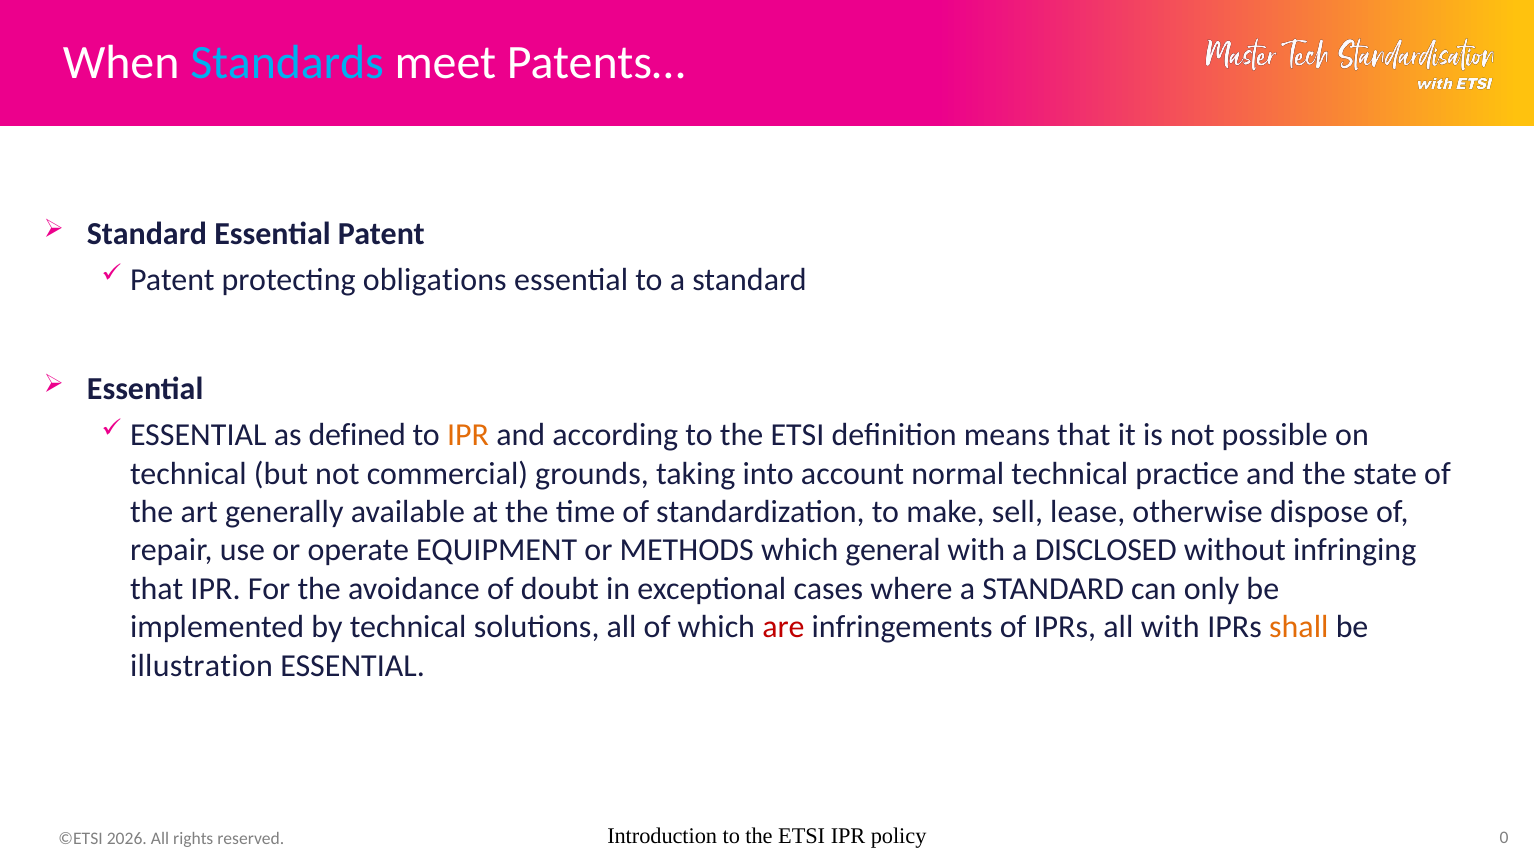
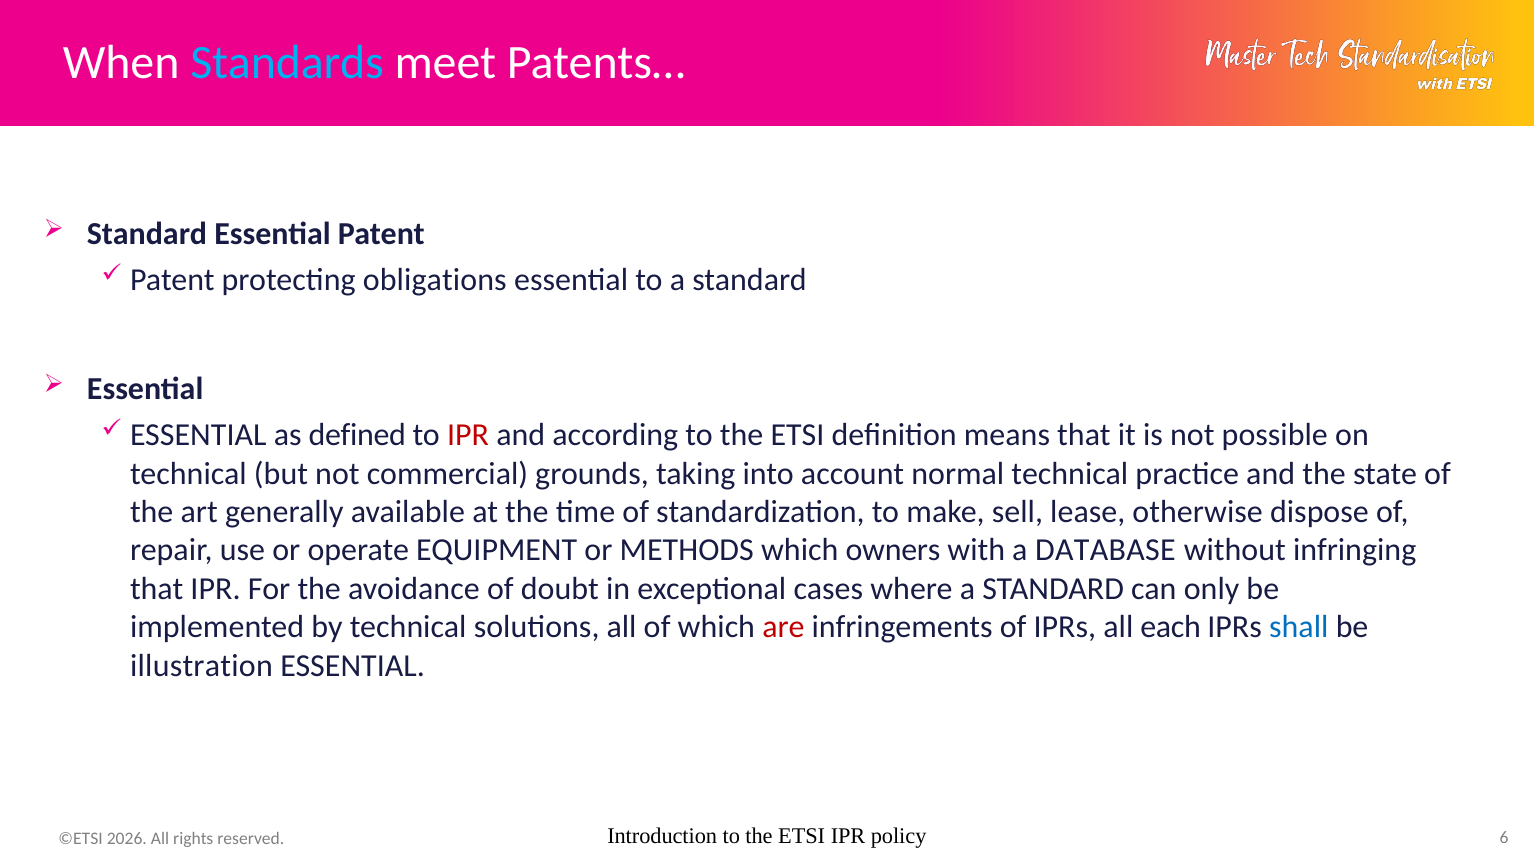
IPR at (468, 435) colour: orange -> red
general: general -> owners
DISCLOSED: DISCLOSED -> DATABASE
all with: with -> each
shall colour: orange -> blue
0: 0 -> 6
